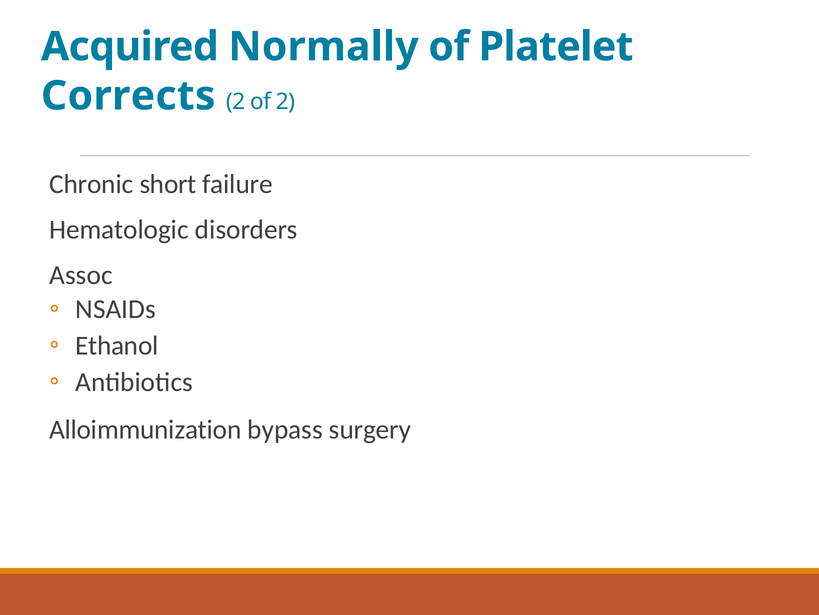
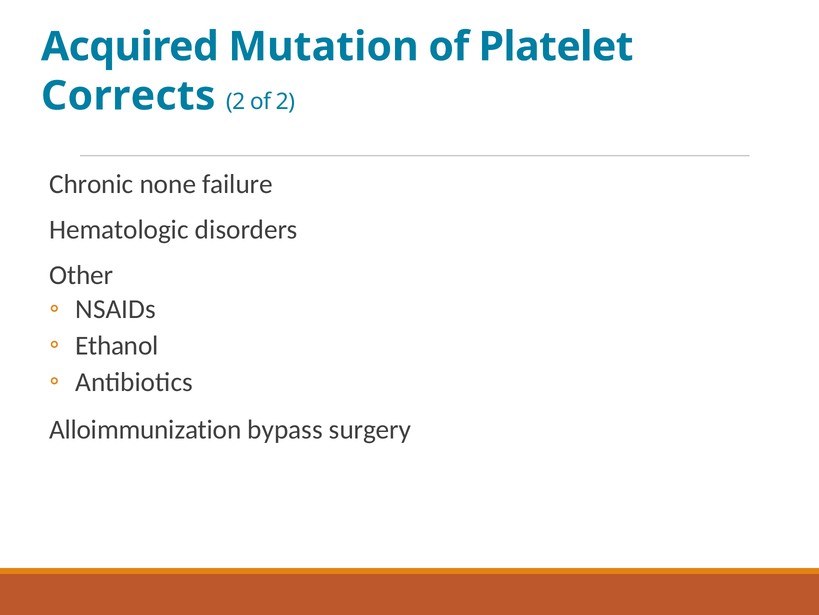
Normally: Normally -> Mutation
short: short -> none
Assoc: Assoc -> Other
